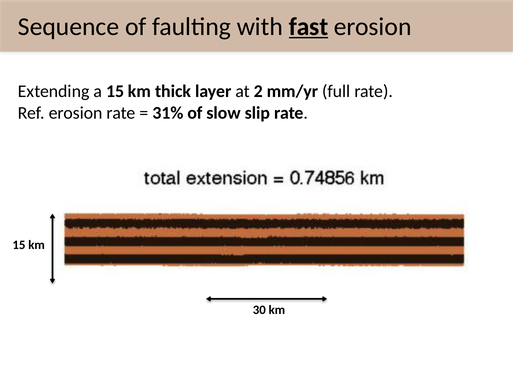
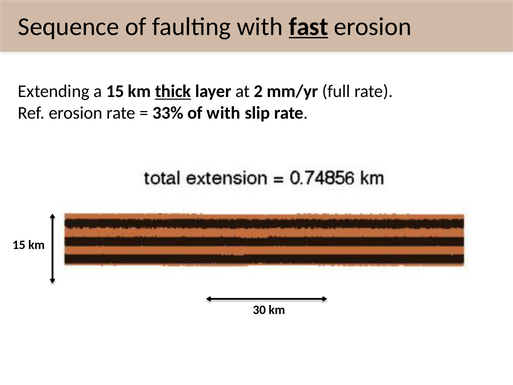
thick underline: none -> present
31%: 31% -> 33%
of slow: slow -> with
